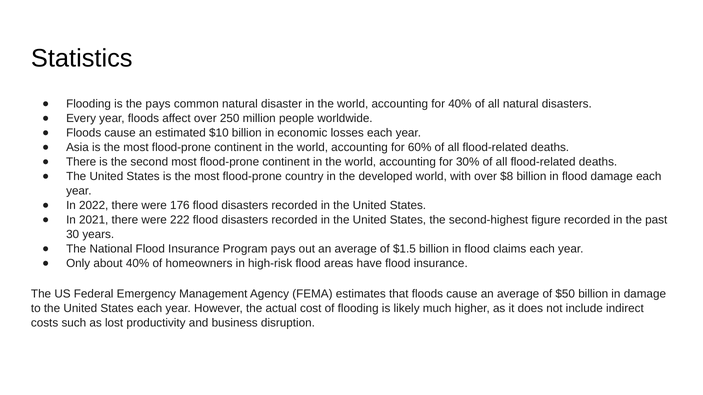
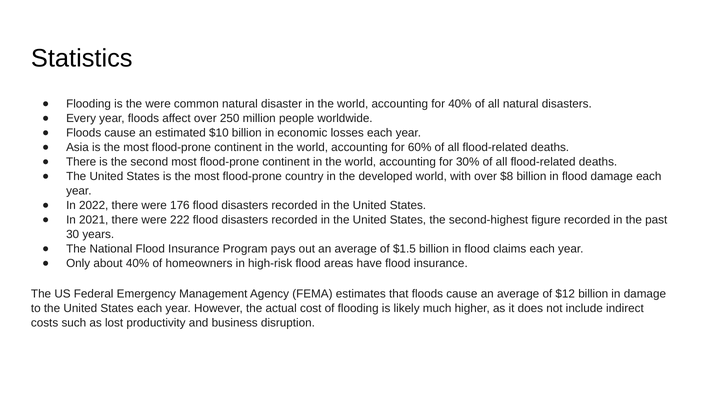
the pays: pays -> were
$50: $50 -> $12
